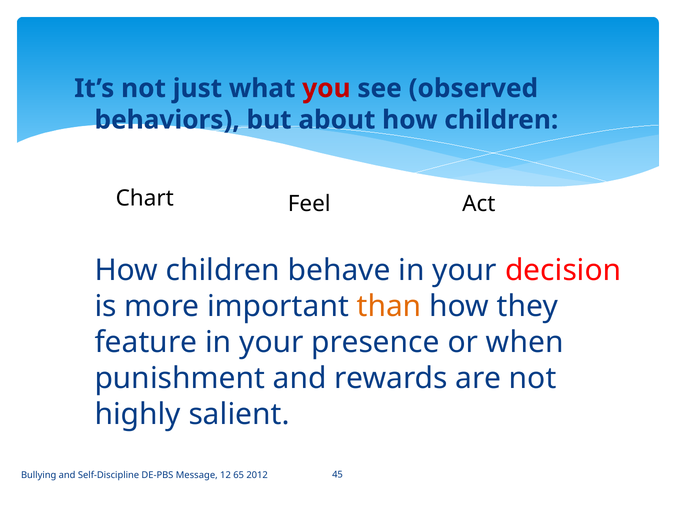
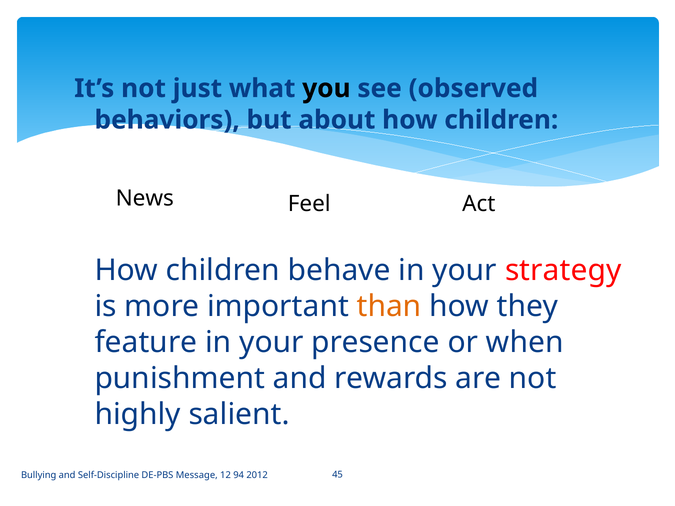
you colour: red -> black
Chart: Chart -> News
decision: decision -> strategy
65: 65 -> 94
